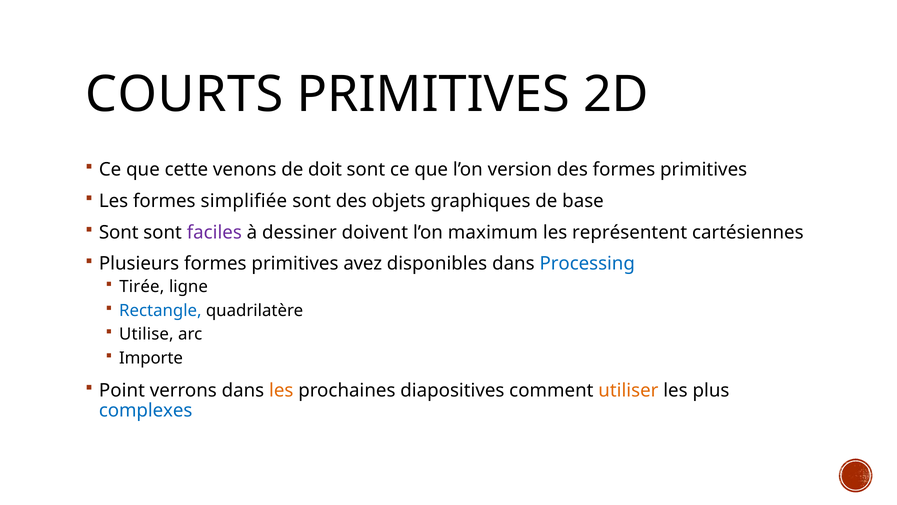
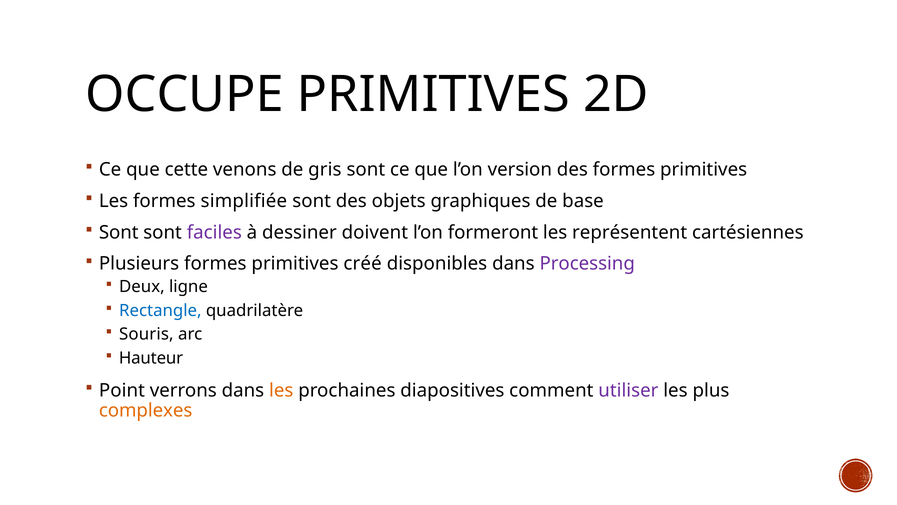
COURTS: COURTS -> OCCUPE
doit: doit -> gris
maximum: maximum -> formeront
avez: avez -> créé
Processing colour: blue -> purple
Tirée: Tirée -> Deux
Utilise: Utilise -> Souris
Importe: Importe -> Hauteur
utiliser colour: orange -> purple
complexes colour: blue -> orange
